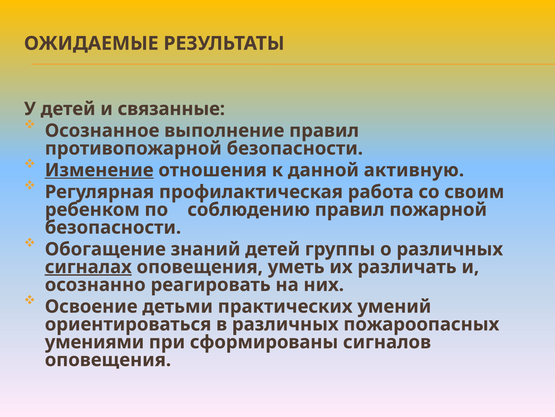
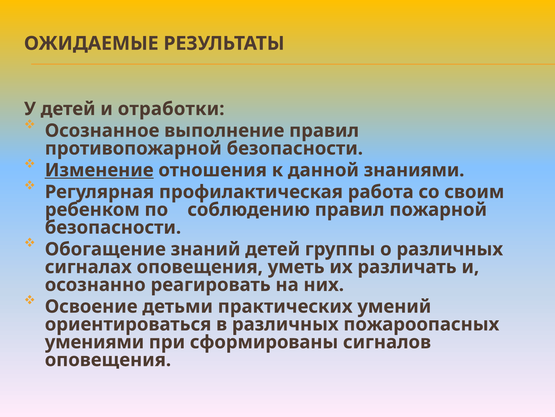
связанные: связанные -> отработки
активную: активную -> знаниями
сигналах underline: present -> none
